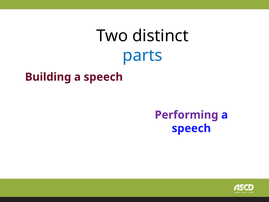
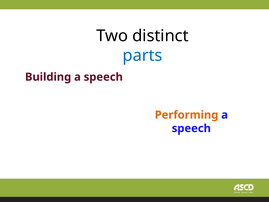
Performing colour: purple -> orange
